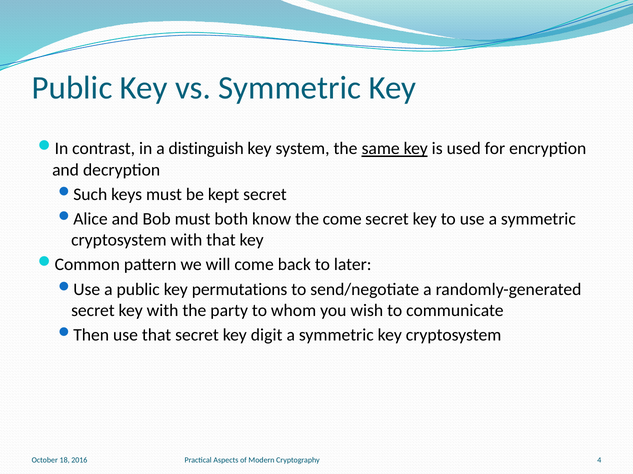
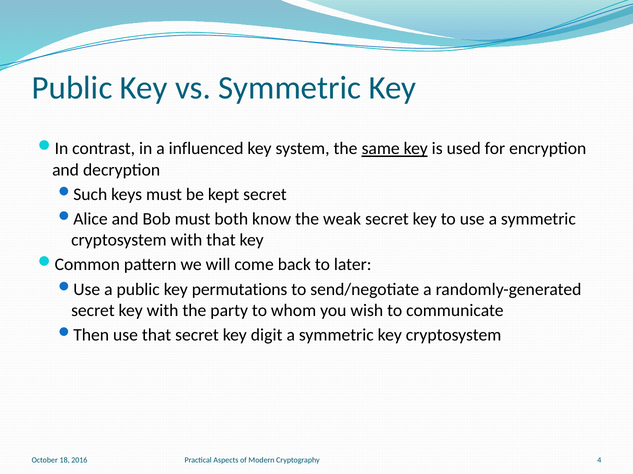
distinguish: distinguish -> influenced
the come: come -> weak
